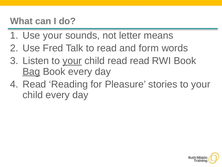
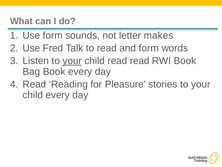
Use your: your -> form
means: means -> makes
Bag underline: present -> none
